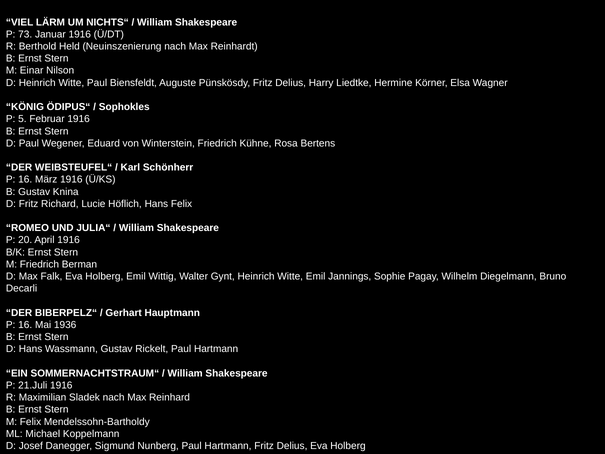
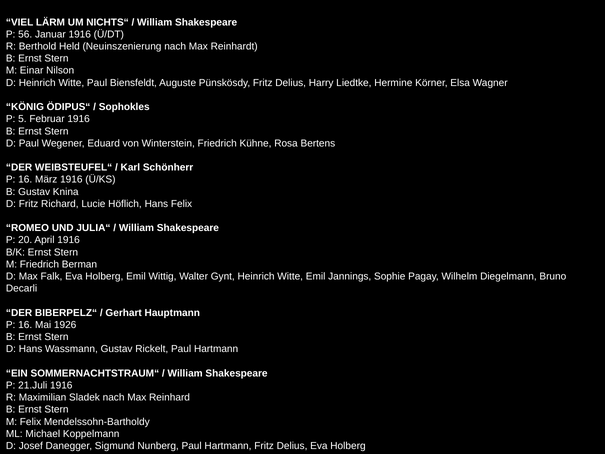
73: 73 -> 56
1936: 1936 -> 1926
